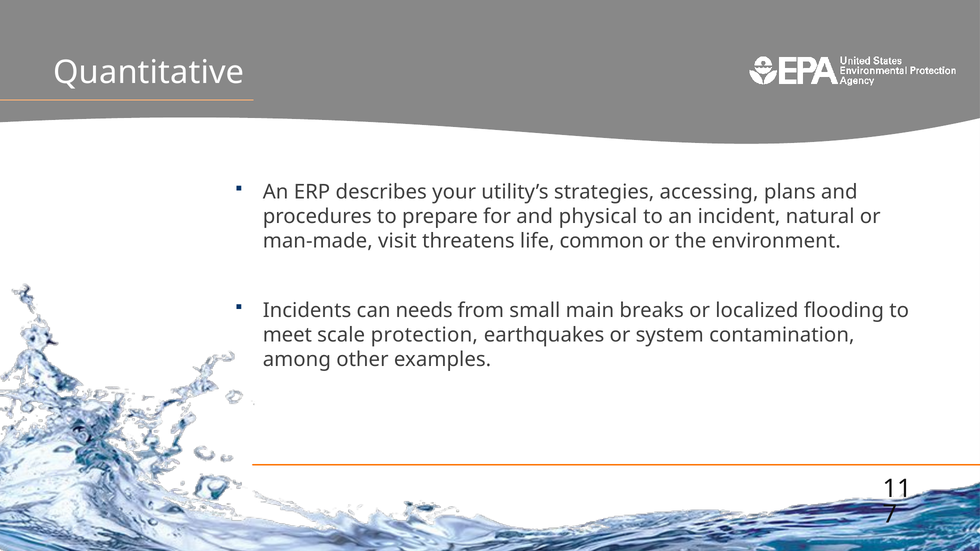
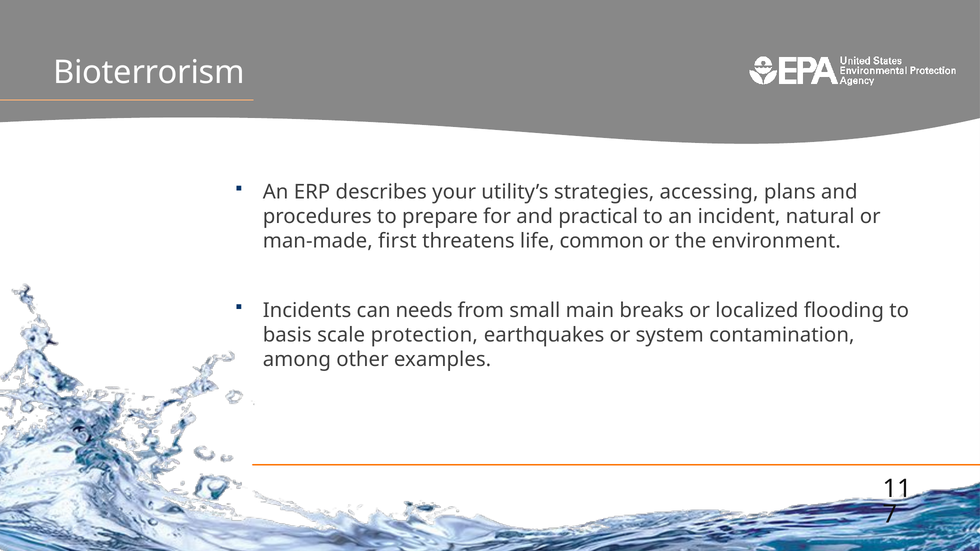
Quantitative: Quantitative -> Bioterrorism
physical: physical -> practical
visit: visit -> first
meet: meet -> basis
